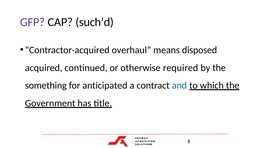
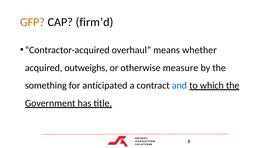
GFP colour: purple -> orange
such’d: such’d -> firm’d
disposed: disposed -> whether
continued: continued -> outweighs
required: required -> measure
